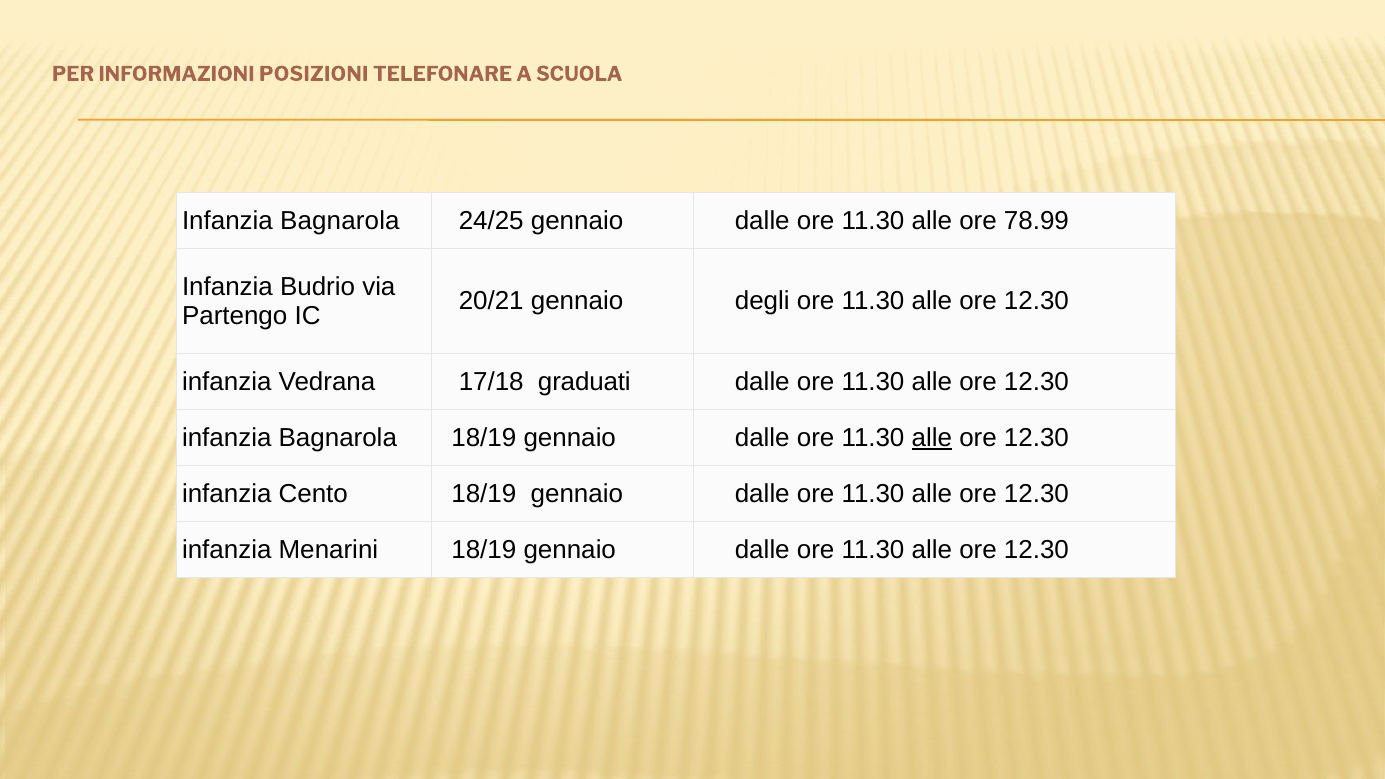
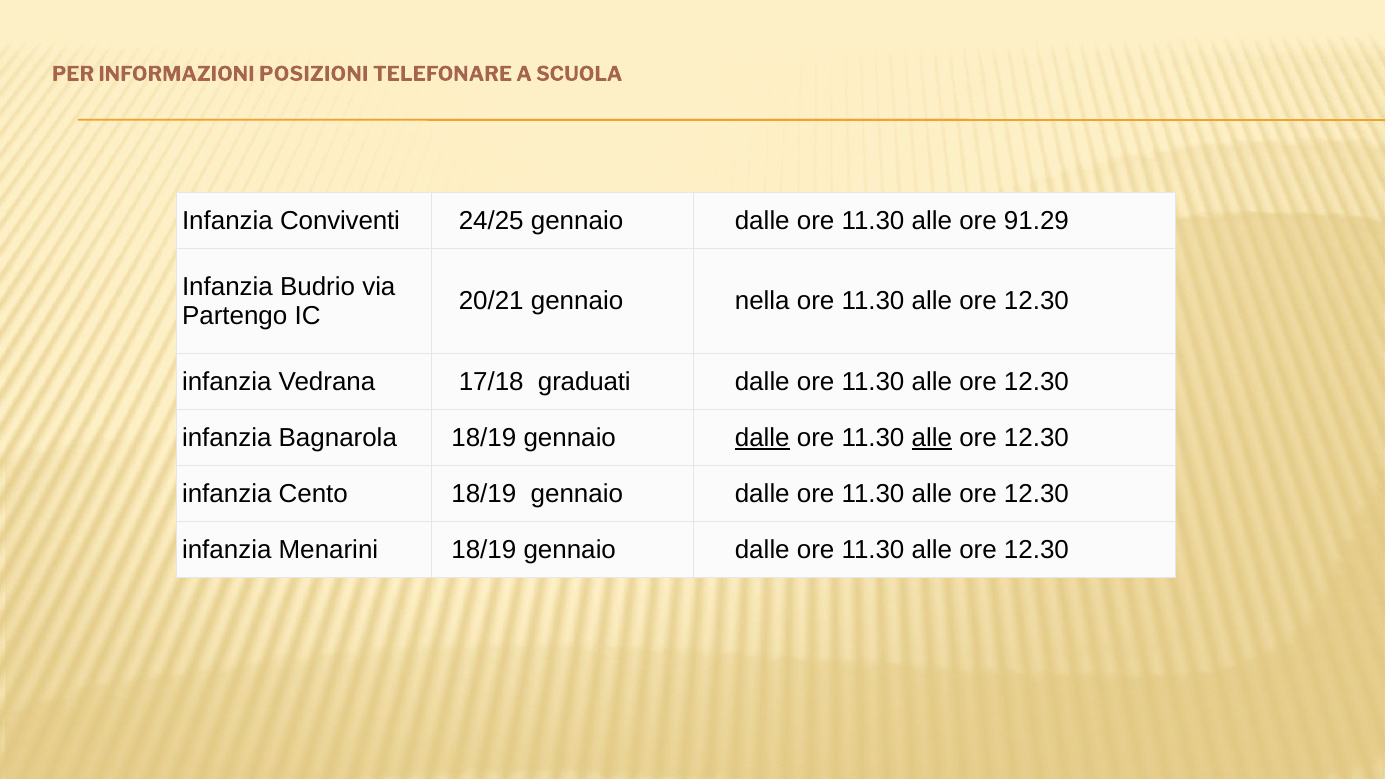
Bagnarola at (340, 220): Bagnarola -> Conviventi
78.99: 78.99 -> 91.29
degli: degli -> nella
dalle at (762, 438) underline: none -> present
